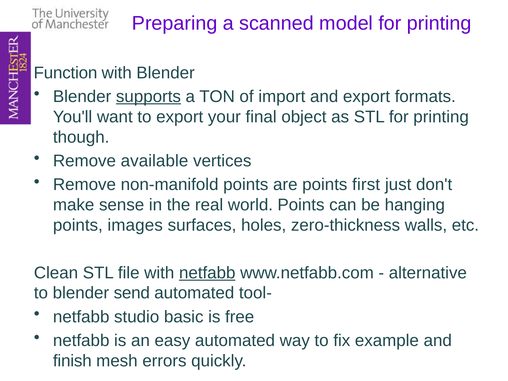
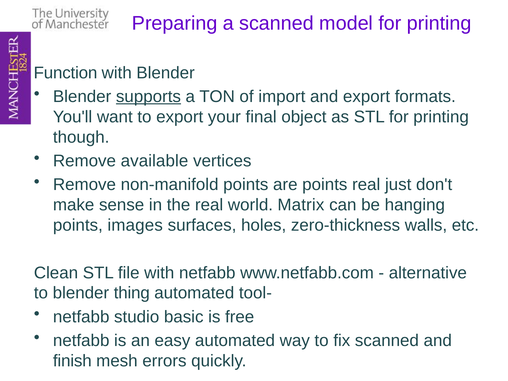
points first: first -> real
world Points: Points -> Matrix
netfabb at (207, 273) underline: present -> none
send: send -> thing
fix example: example -> scanned
